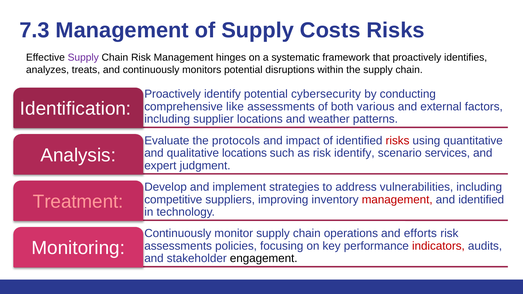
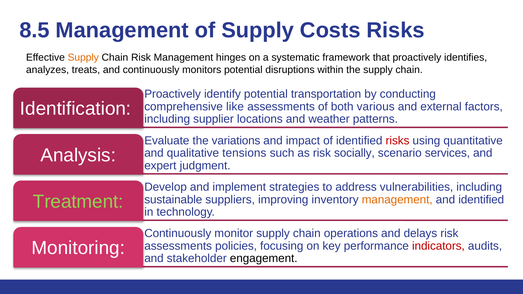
7.3: 7.3 -> 8.5
Supply at (83, 58) colour: purple -> orange
cybersecurity: cybersecurity -> transportation
protocols: protocols -> variations
qualitative locations: locations -> tensions
risk identify: identify -> socially
Treatment colour: pink -> light green
competitive: competitive -> sustainable
management at (397, 200) colour: red -> orange
efforts: efforts -> delays
